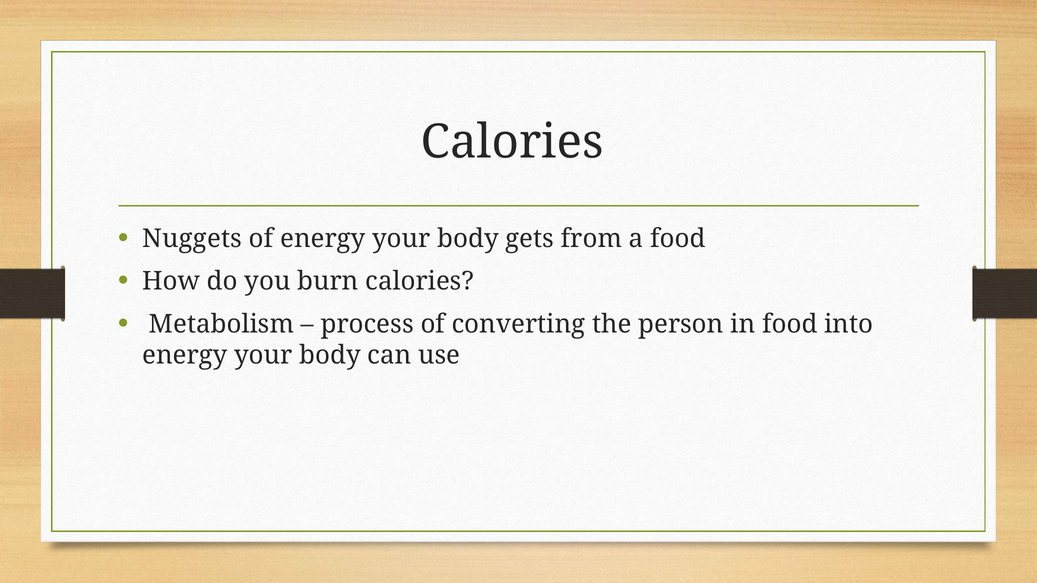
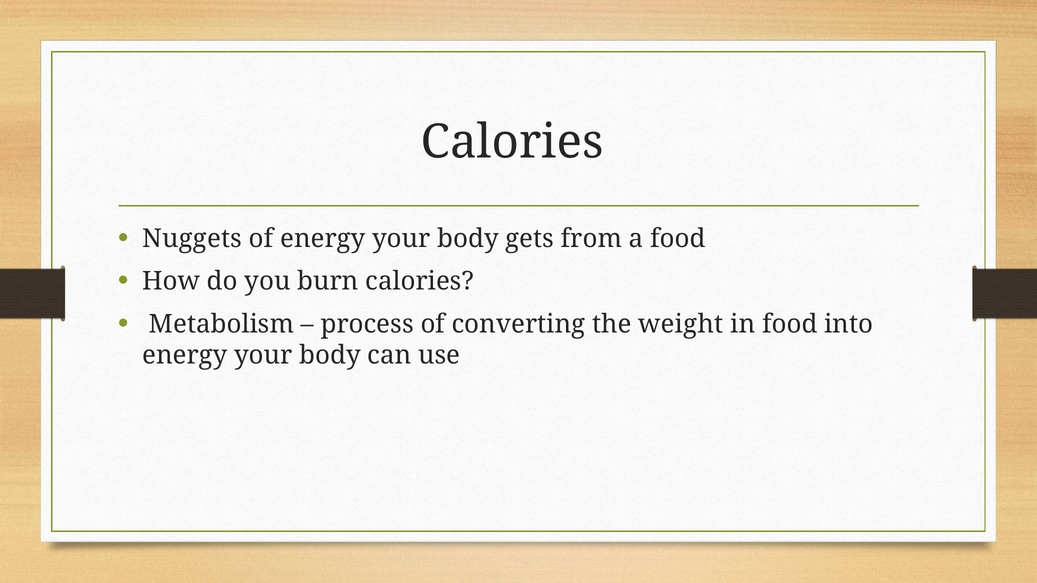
person: person -> weight
